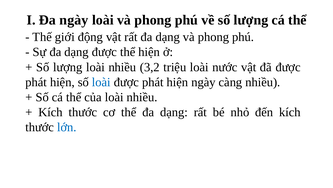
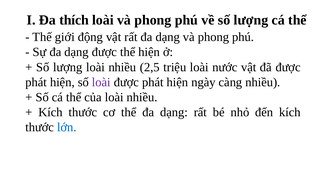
Đa ngày: ngày -> thích
3,2: 3,2 -> 2,5
loài at (101, 82) colour: blue -> purple
